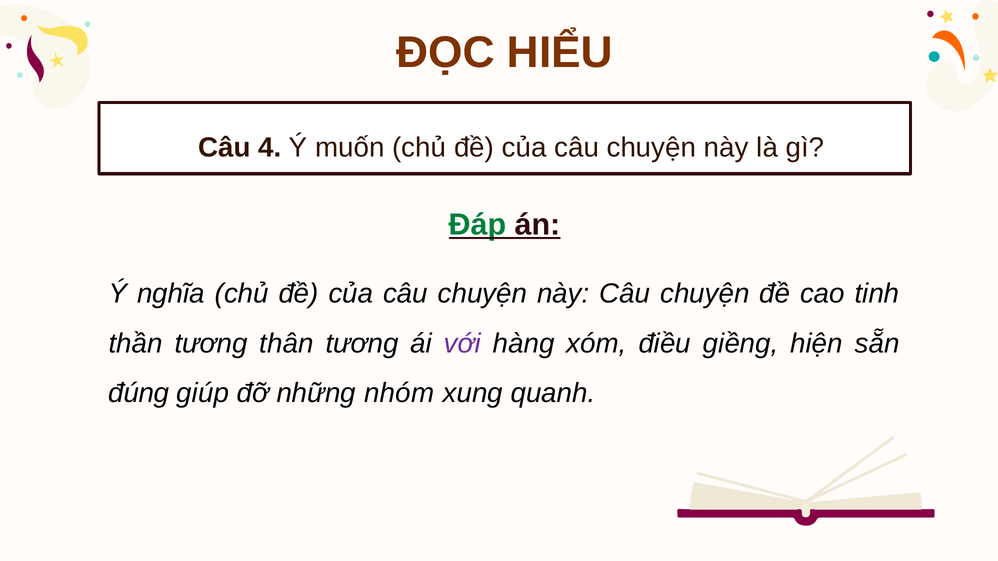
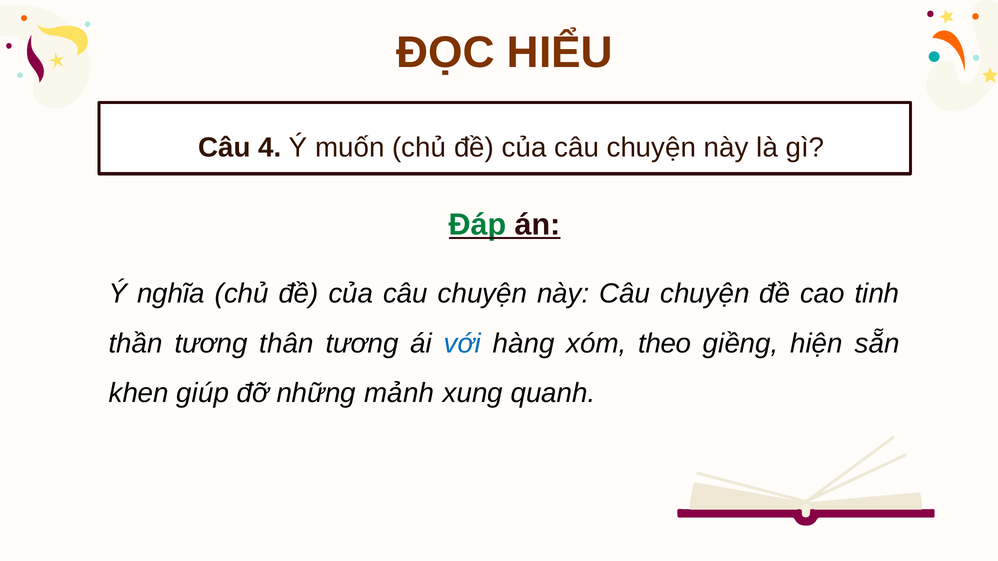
với colour: purple -> blue
điều: điều -> theo
đúng: đúng -> khen
nhóm: nhóm -> mảnh
